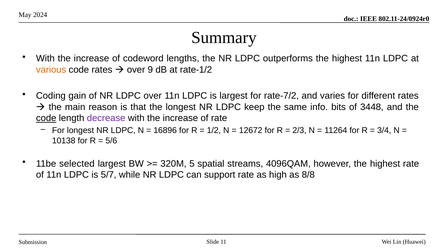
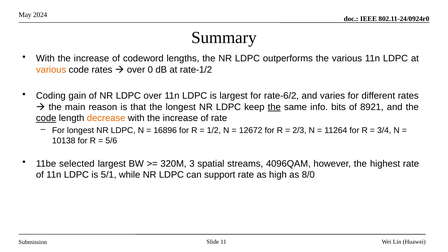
outperforms the highest: highest -> various
9: 9 -> 0
rate-7/2: rate-7/2 -> rate-6/2
the at (274, 107) underline: none -> present
3448: 3448 -> 8921
decrease colour: purple -> orange
5: 5 -> 3
5/7: 5/7 -> 5/1
8/8: 8/8 -> 8/0
